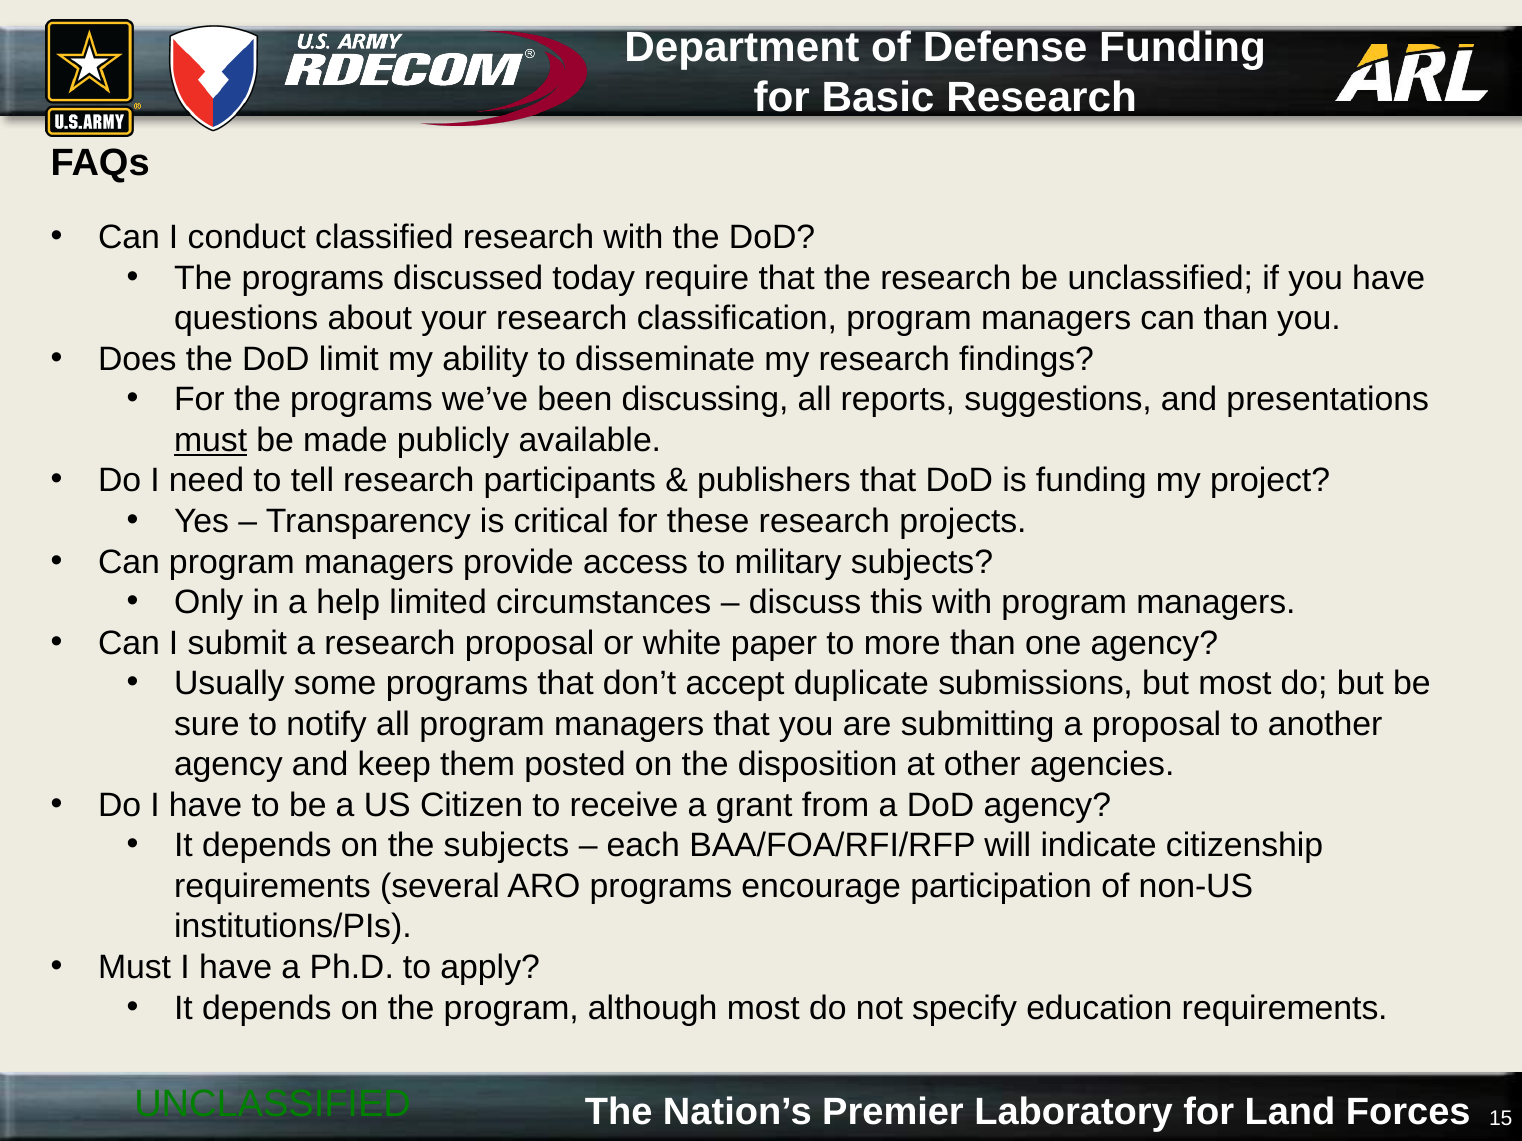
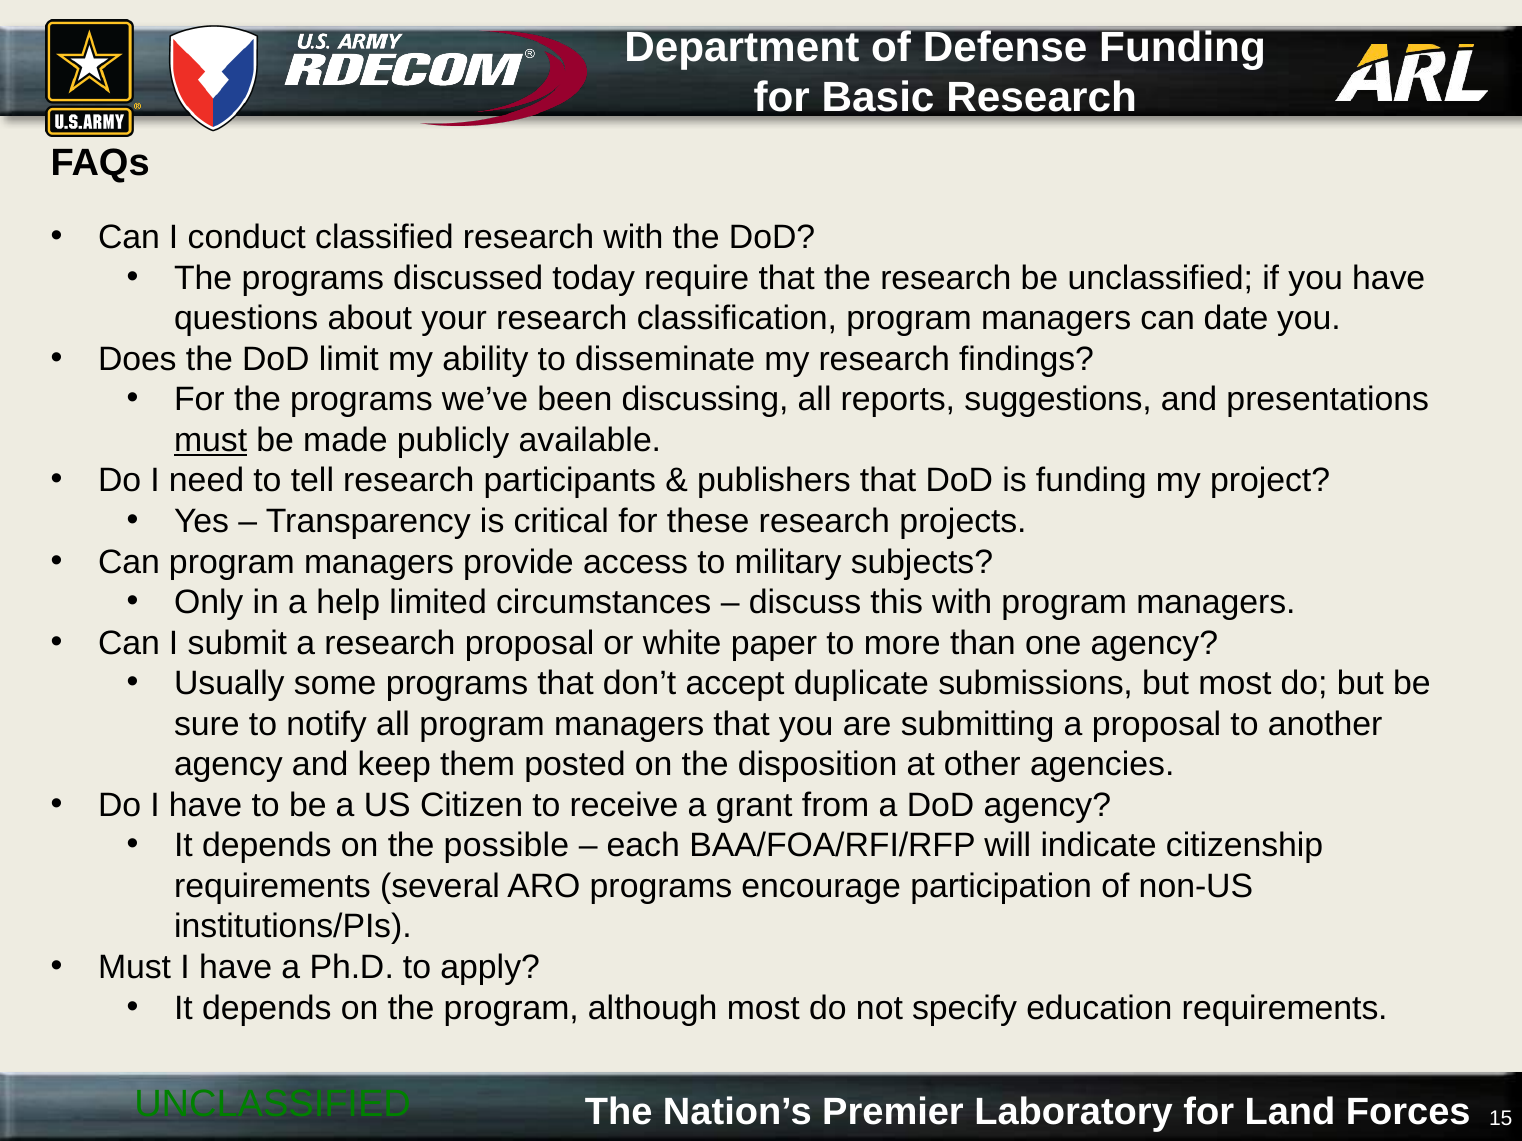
can than: than -> date
the subjects: subjects -> possible
